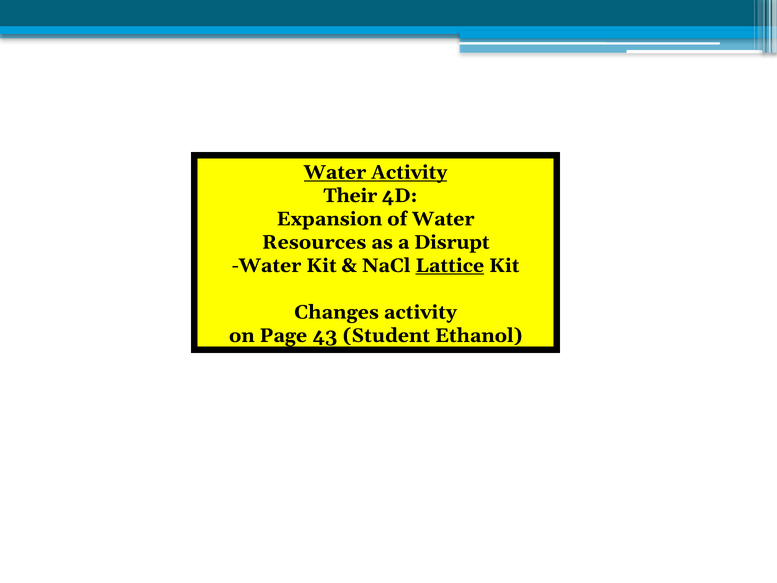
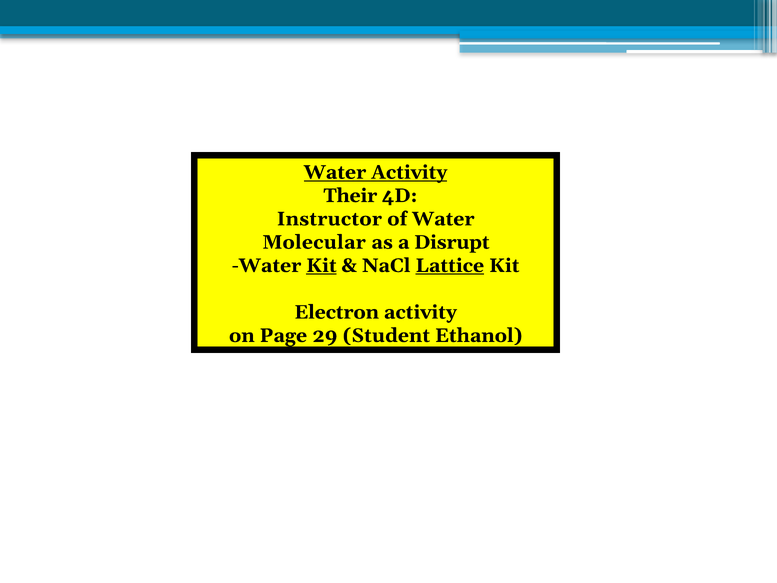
Expansion: Expansion -> Instructor
Resources: Resources -> Molecular
Kit at (321, 265) underline: none -> present
Changes: Changes -> Electron
43: 43 -> 29
